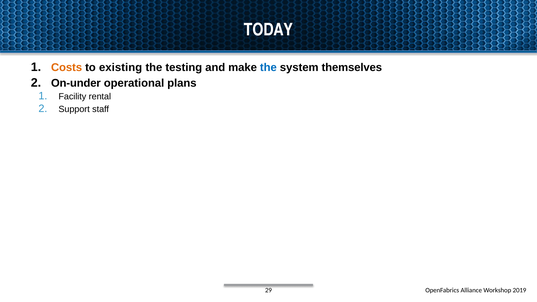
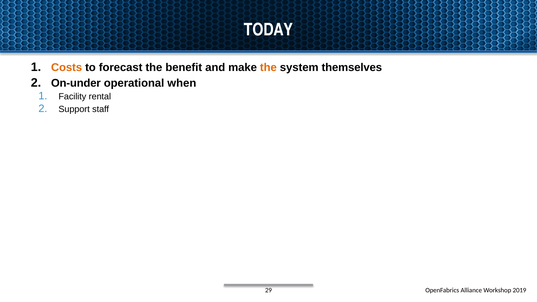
existing: existing -> forecast
testing: testing -> benefit
the at (268, 67) colour: blue -> orange
plans: plans -> when
